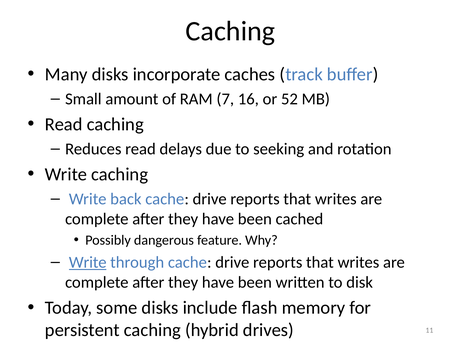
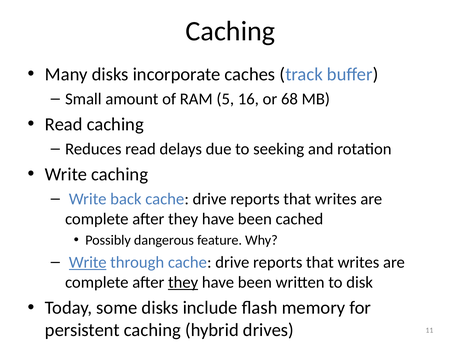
7: 7 -> 5
52: 52 -> 68
they at (183, 282) underline: none -> present
